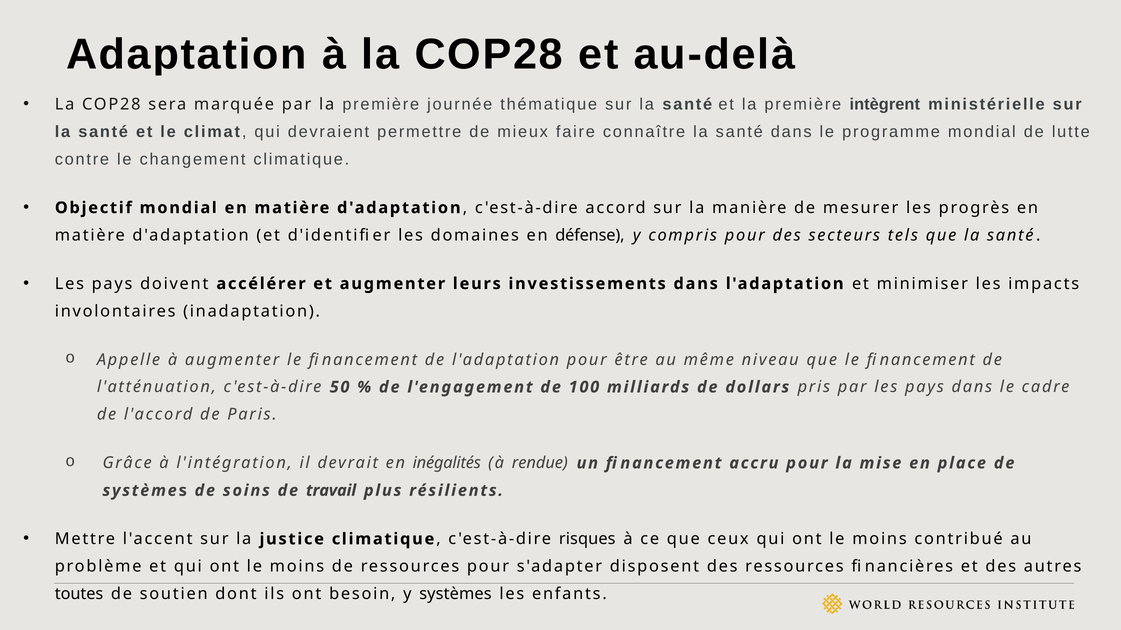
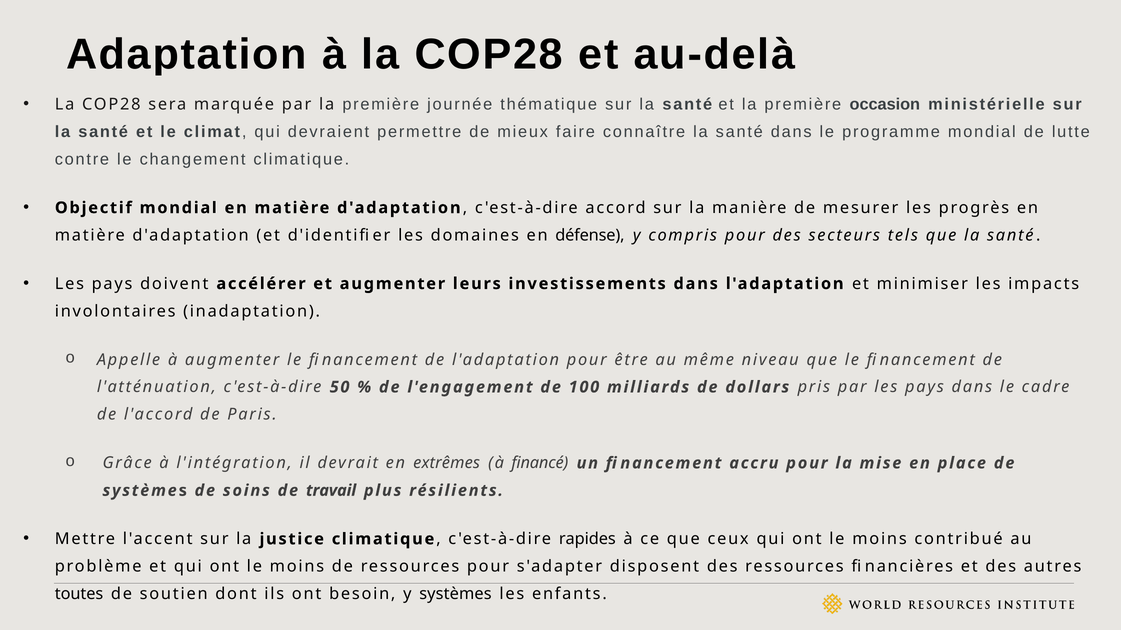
intègrent: intègrent -> occasion
inégalités: inégalités -> extrêmes
rendue: rendue -> financé
risques: risques -> rapides
